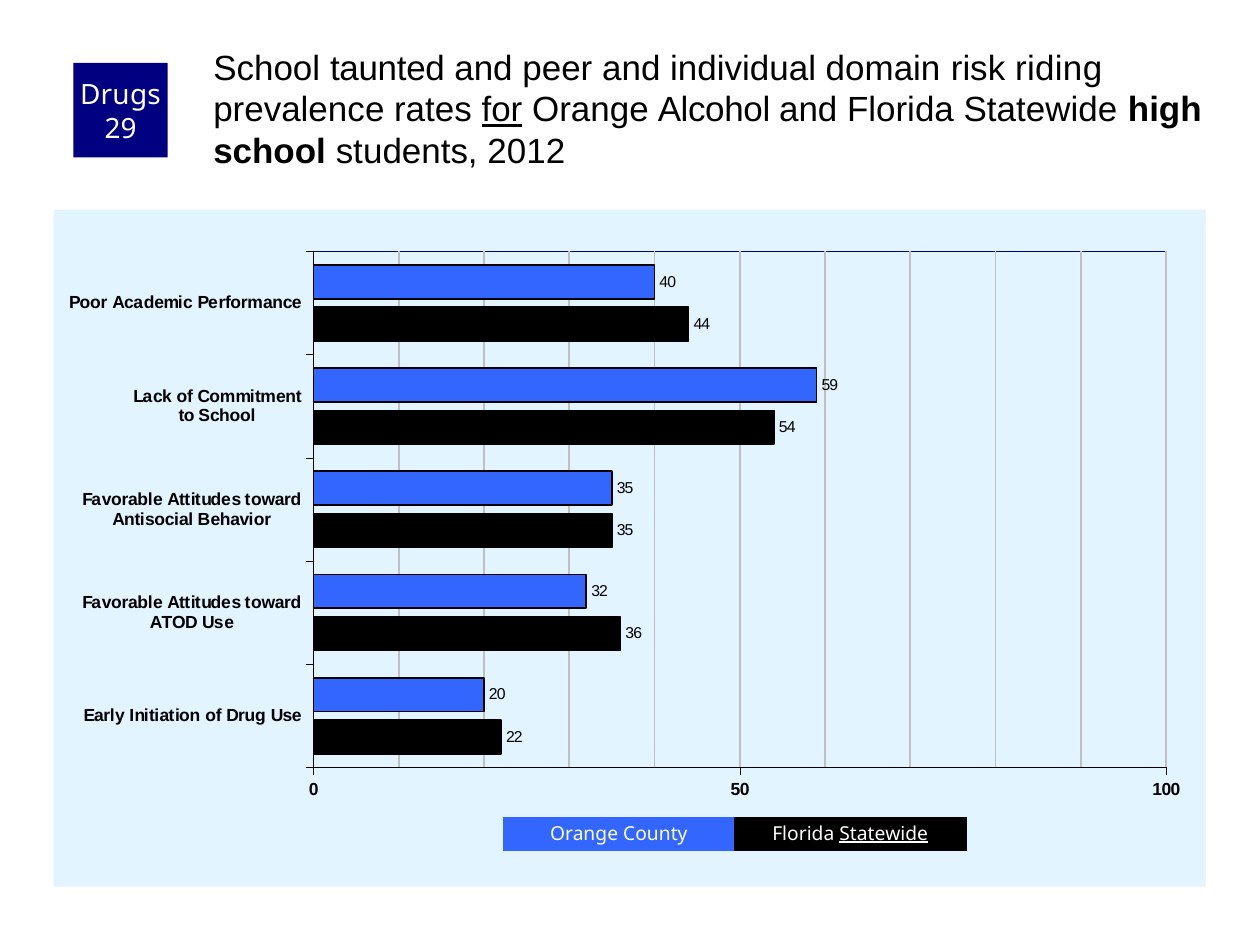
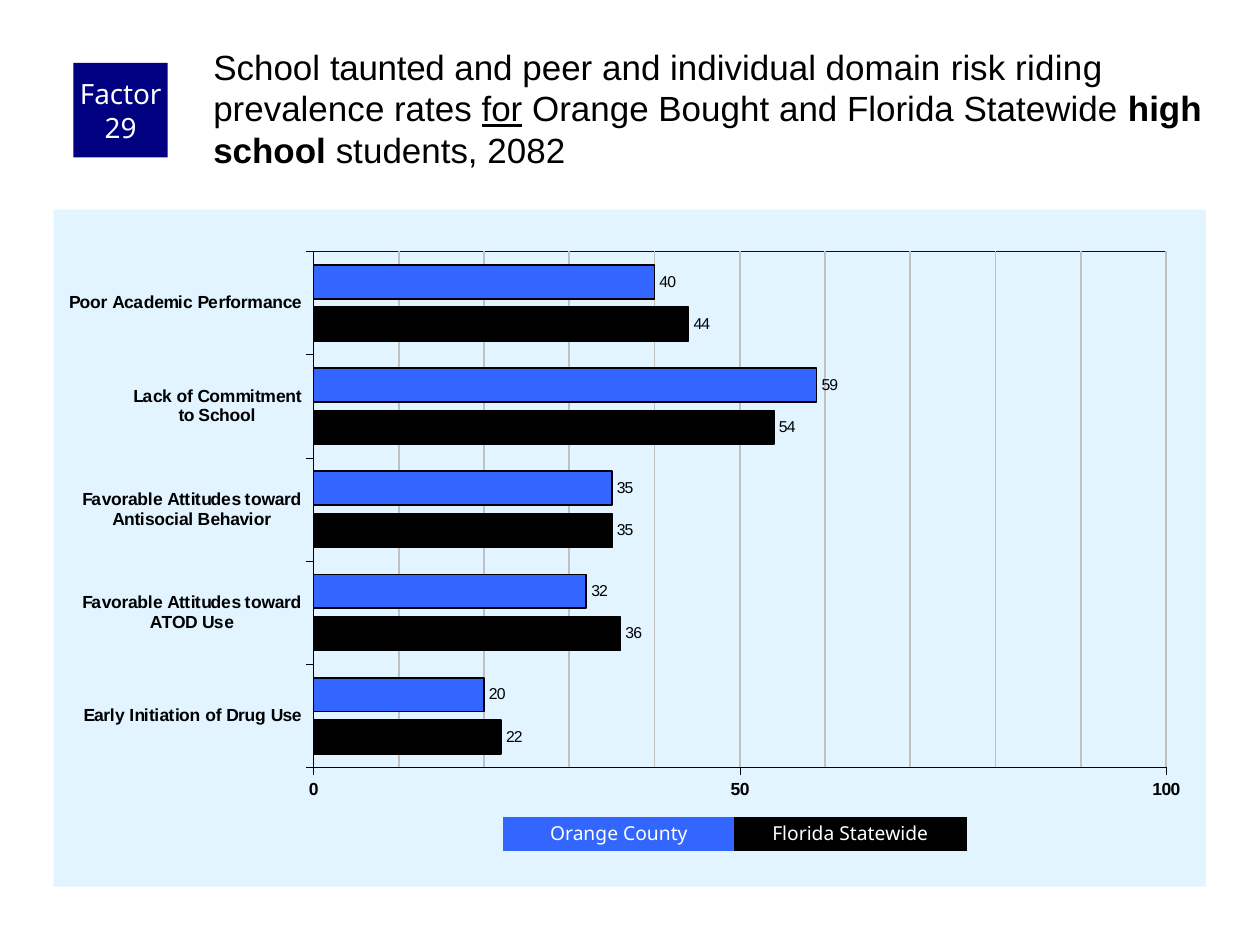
Drugs: Drugs -> Factor
Alcohol: Alcohol -> Bought
2012: 2012 -> 2082
Statewide at (884, 834) underline: present -> none
